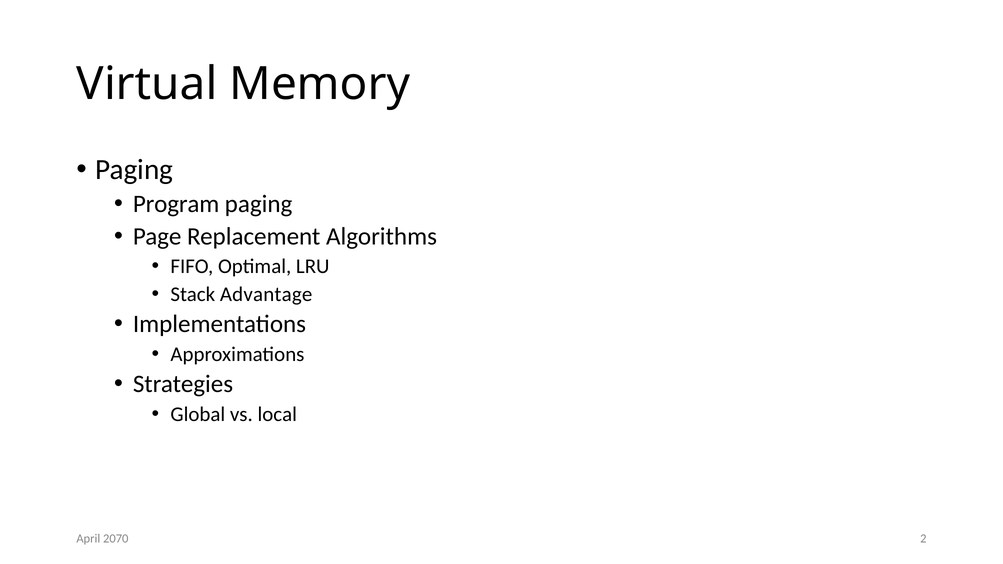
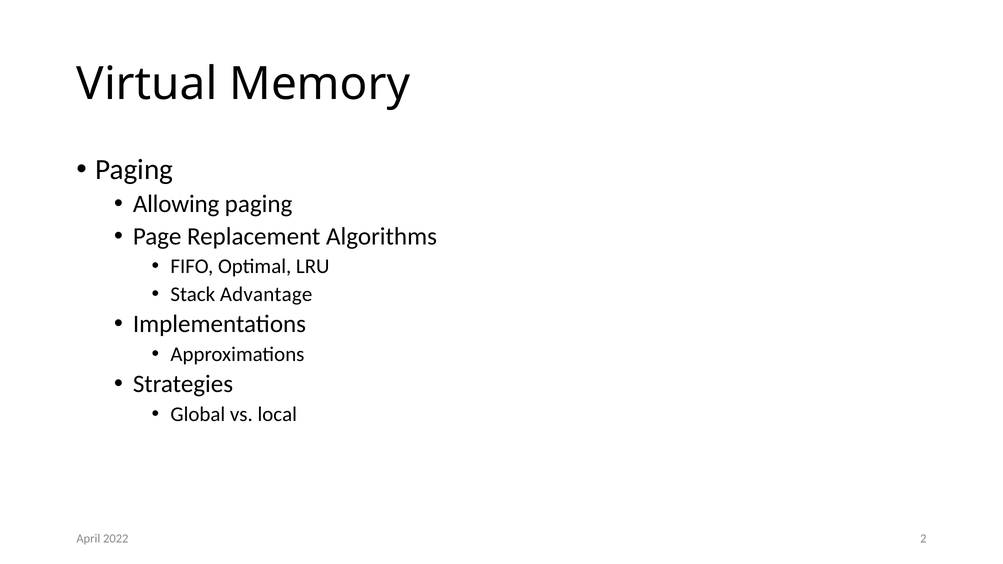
Program: Program -> Allowing
2070: 2070 -> 2022
